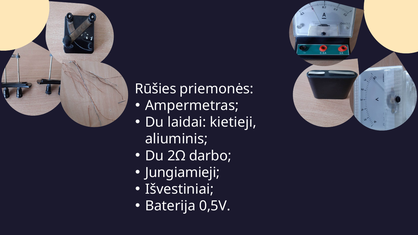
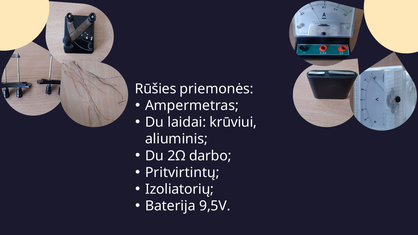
kietieji: kietieji -> krūviui
Jungiamieji: Jungiamieji -> Pritvirtintų
Išvestiniai: Išvestiniai -> Izoliatorių
0,5V: 0,5V -> 9,5V
